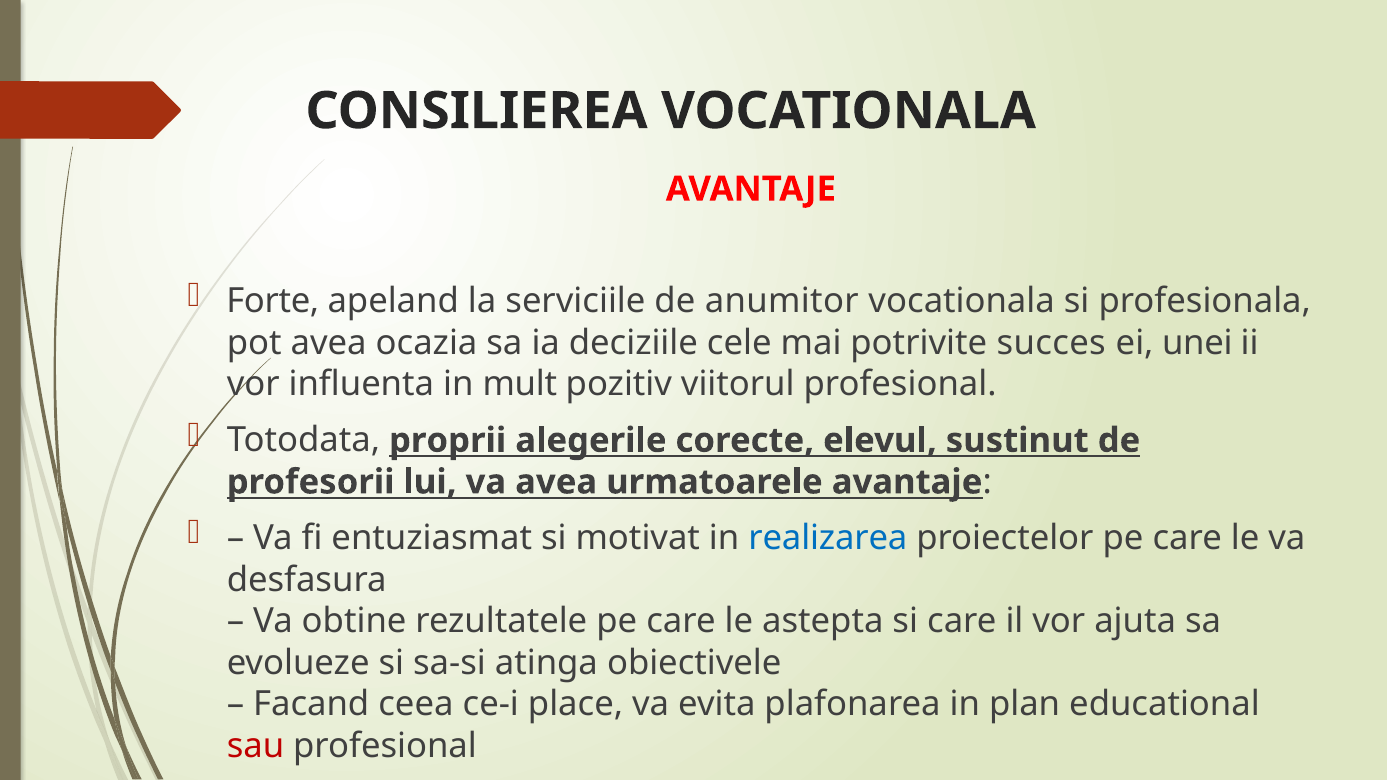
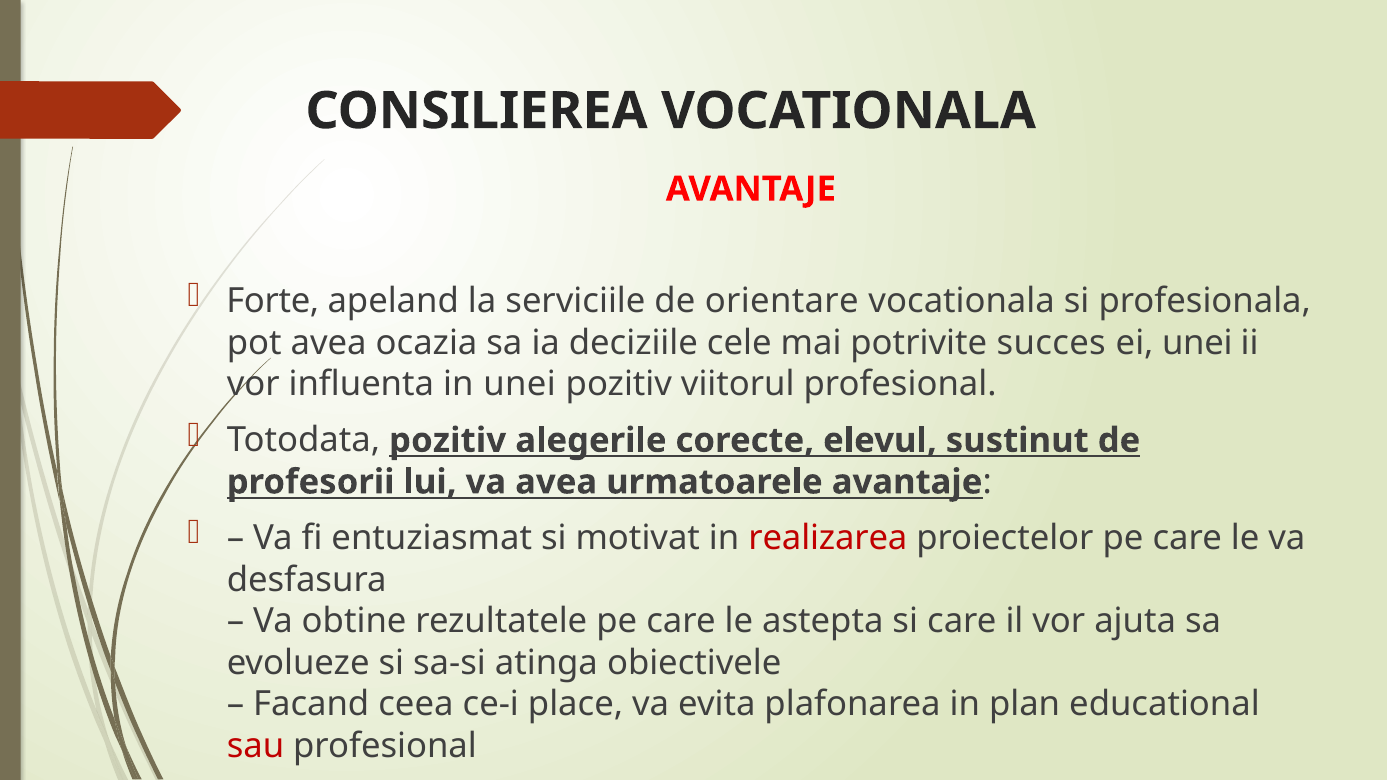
anumitor: anumitor -> orientare
in mult: mult -> unei
Totodata proprii: proprii -> pozitiv
realizarea colour: blue -> red
